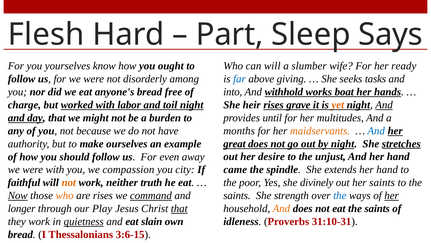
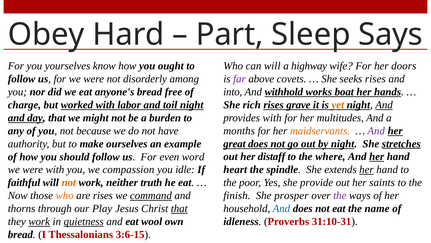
Flesh: Flesh -> Obey
slumber: slumber -> highway
ready: ready -> doors
far colour: blue -> purple
giving: giving -> covets
seeks tasks: tasks -> rises
heir: heir -> rich
provides until: until -> with
And at (376, 131) colour: blue -> purple
away: away -> word
desire: desire -> distaff
unjust: unjust -> where
her at (377, 156) underline: none -> present
city: city -> idle
came: came -> heart
her at (366, 169) underline: none -> present
divinely: divinely -> provide
Now underline: present -> none
saints at (237, 195): saints -> finish
strength: strength -> prosper
the at (340, 195) colour: blue -> purple
her at (392, 195) underline: present -> none
longer: longer -> thorns
And at (281, 208) colour: orange -> blue
eat the saints: saints -> name
work at (39, 221) underline: none -> present
slain: slain -> wool
